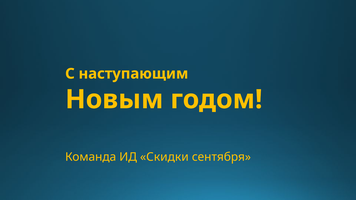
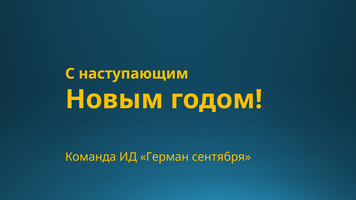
Скидки: Скидки -> Герман
